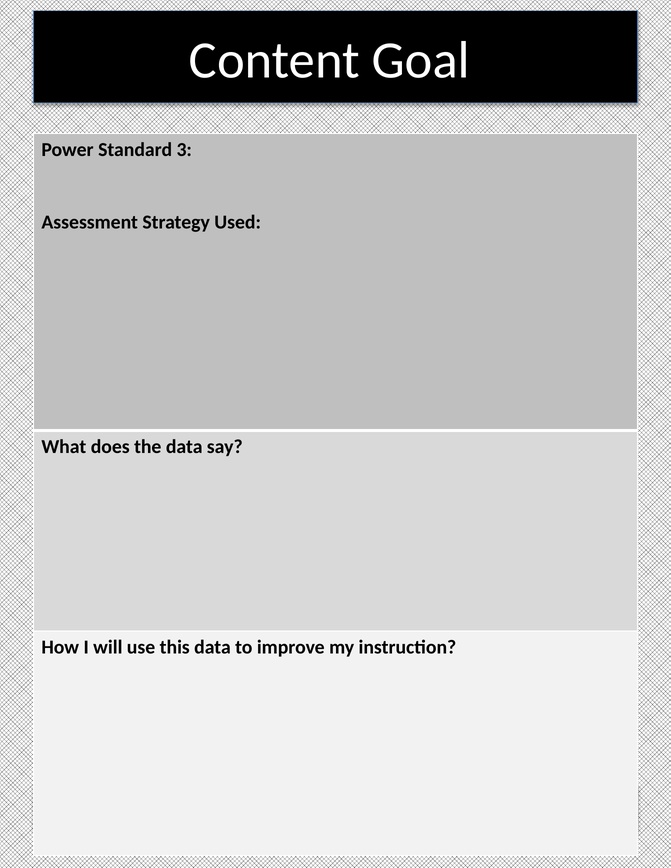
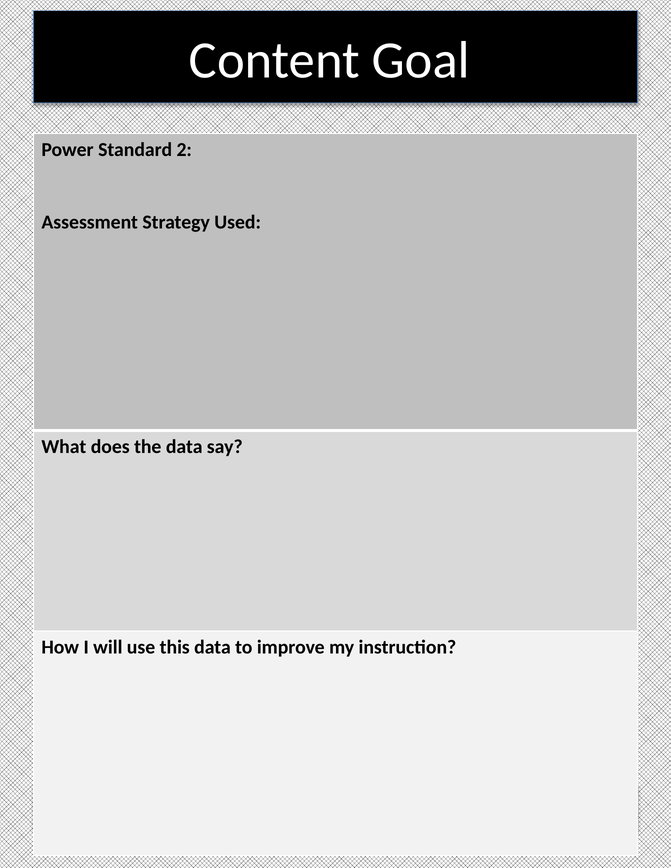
3: 3 -> 2
